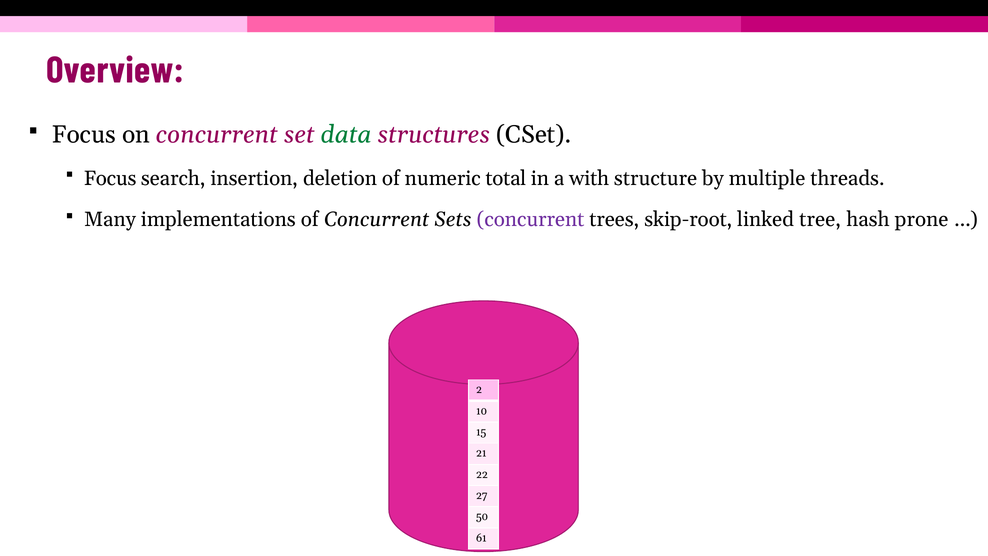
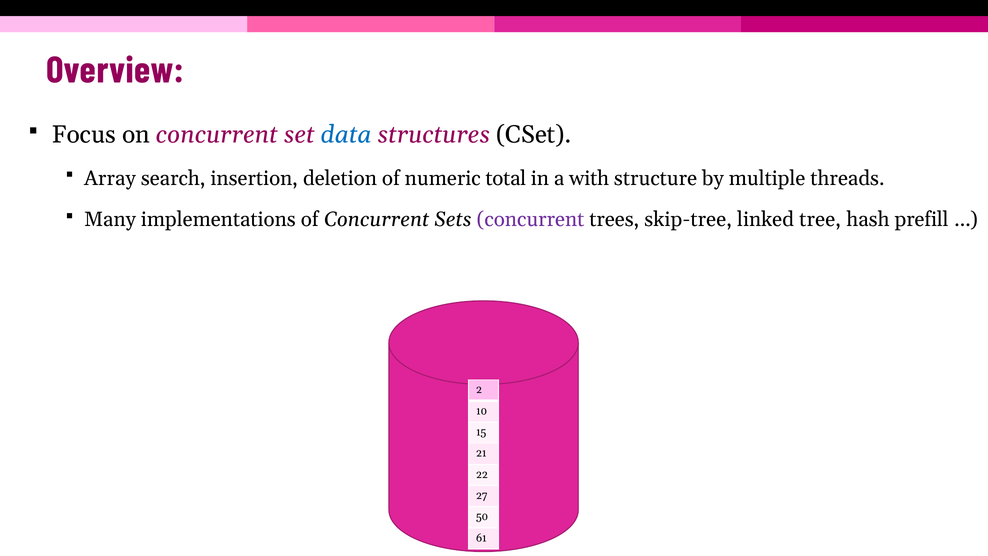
data colour: green -> blue
Focus at (110, 178): Focus -> Array
skip-root: skip-root -> skip-tree
prone: prone -> prefill
